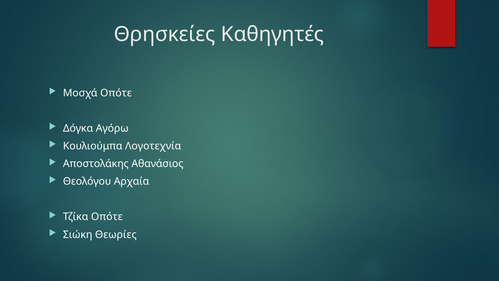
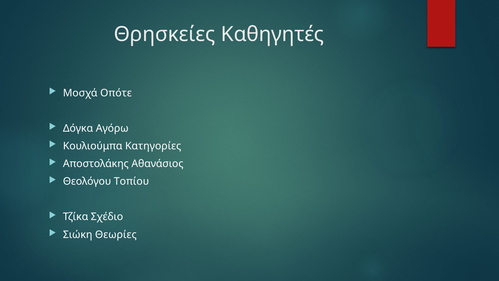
Λογοτεχνία: Λογοτεχνία -> Κατηγορίες
Αρχαία: Αρχαία -> Τοπίου
Τζίκα Οπότε: Οπότε -> Σχέδιο
